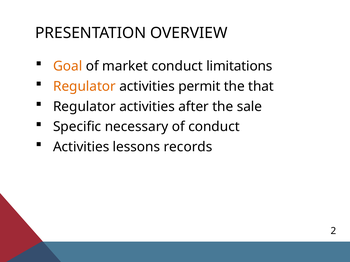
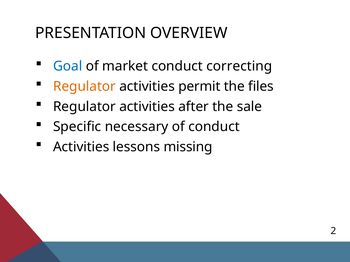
Goal colour: orange -> blue
limitations: limitations -> correcting
that: that -> files
records: records -> missing
